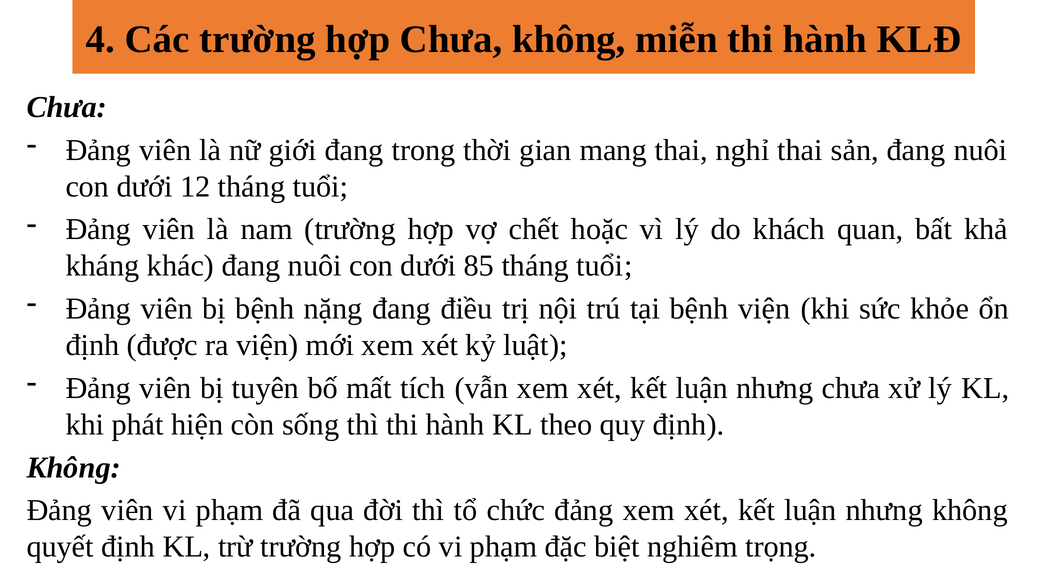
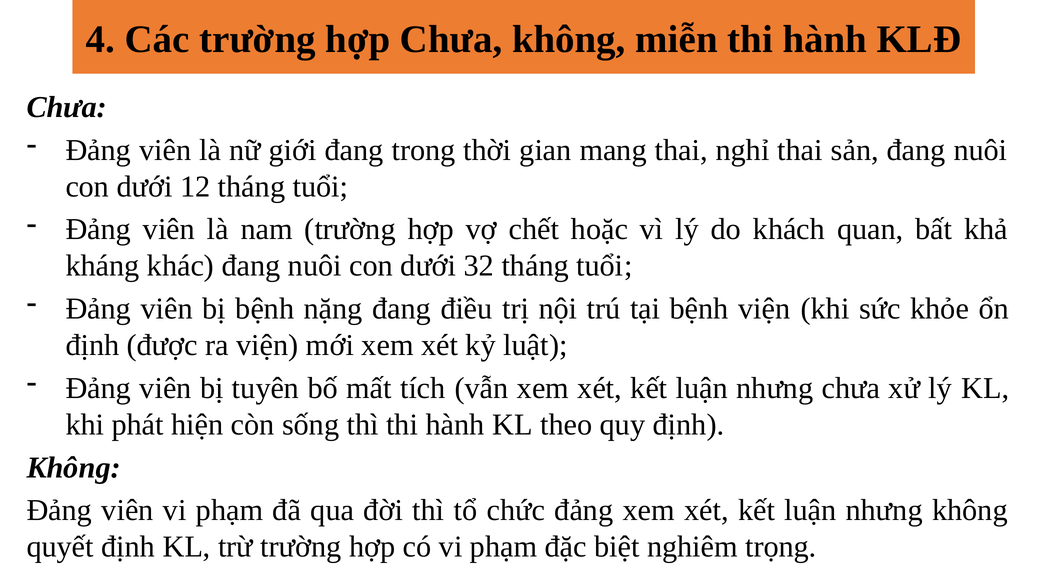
85: 85 -> 32
